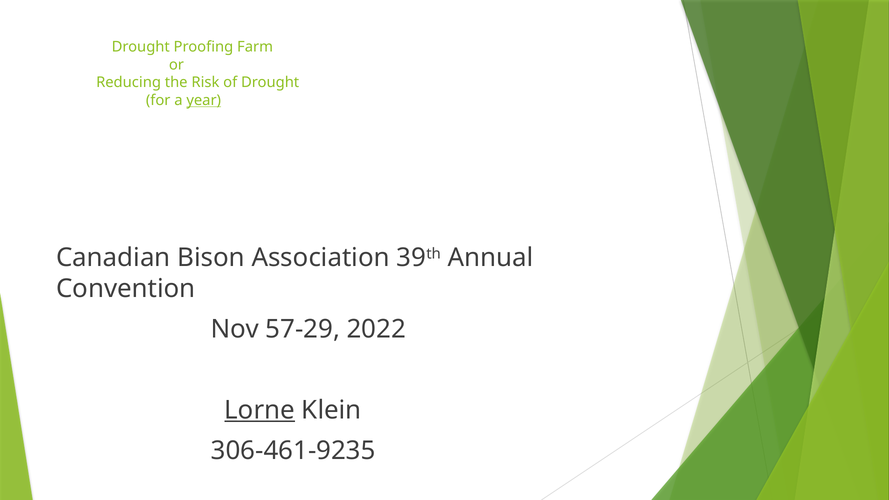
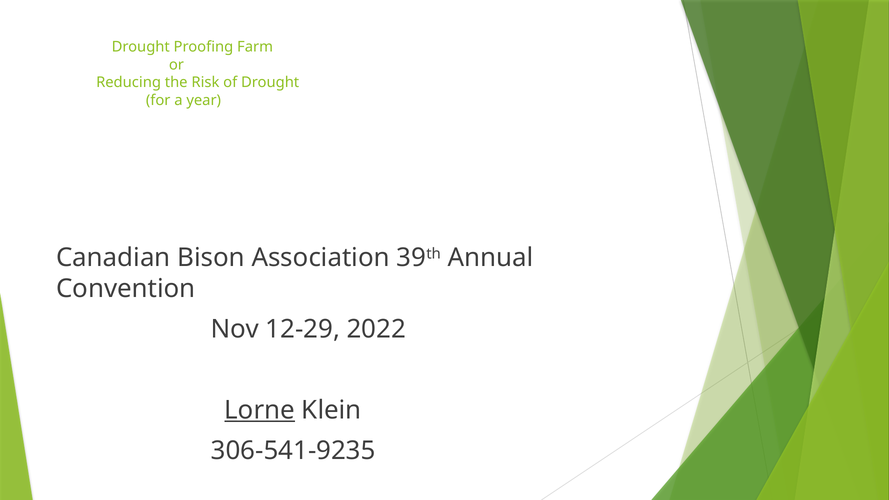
year underline: present -> none
57-29: 57-29 -> 12-29
306-461-9235: 306-461-9235 -> 306-541-9235
